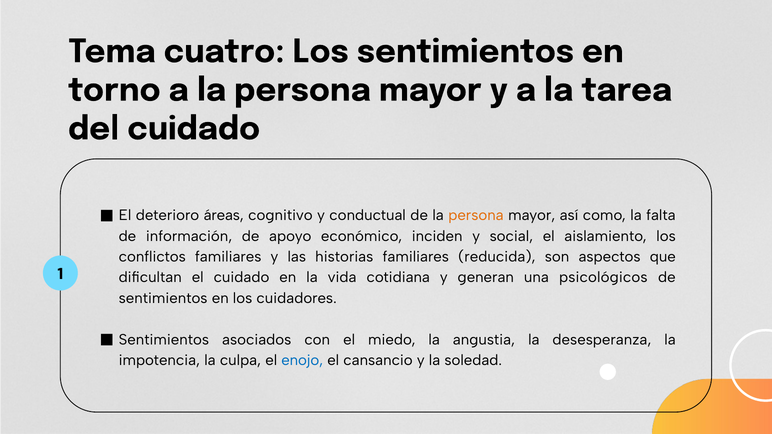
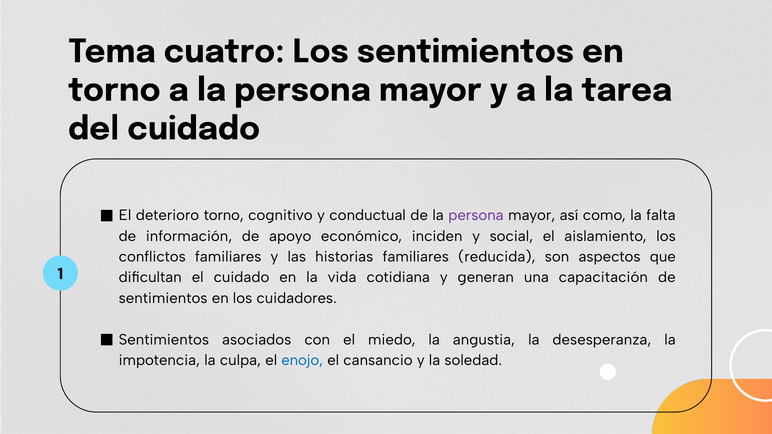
deterioro áreas: áreas -> torno
persona at (476, 216) colour: orange -> purple
psicológicos: psicológicos -> capacitación
